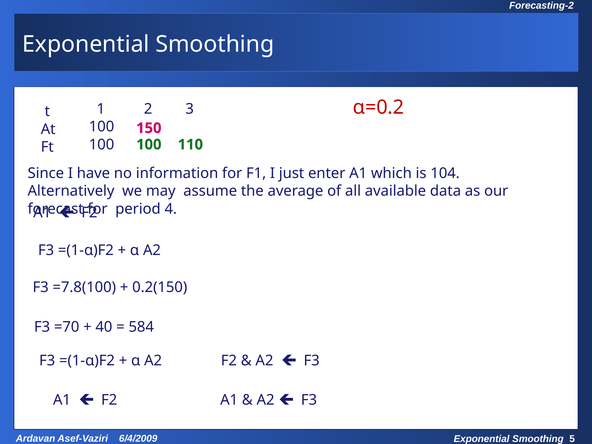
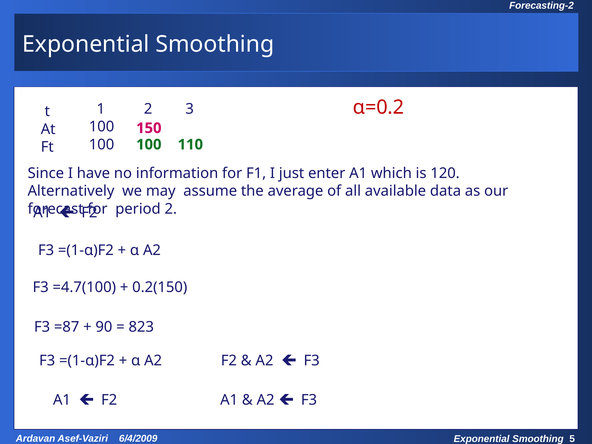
104: 104 -> 120
period 4: 4 -> 2
=7.8(100: =7.8(100 -> =4.7(100
=70: =70 -> =87
40: 40 -> 90
584: 584 -> 823
